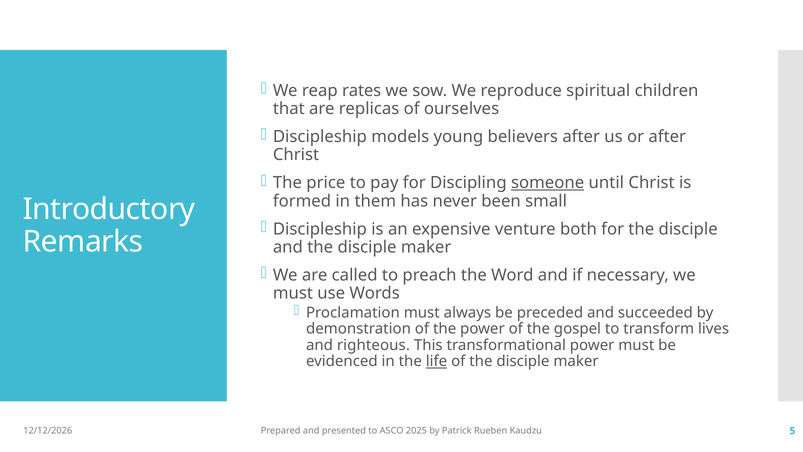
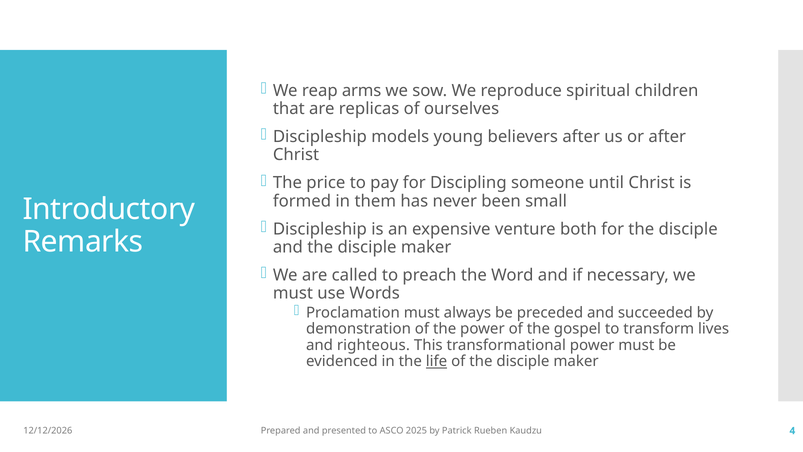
rates: rates -> arms
someone underline: present -> none
5: 5 -> 4
